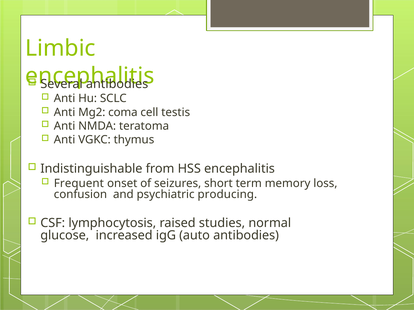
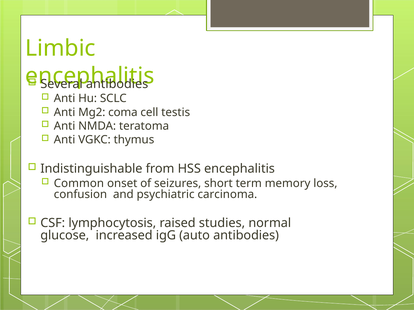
Frequent: Frequent -> Common
producing: producing -> carcinoma
